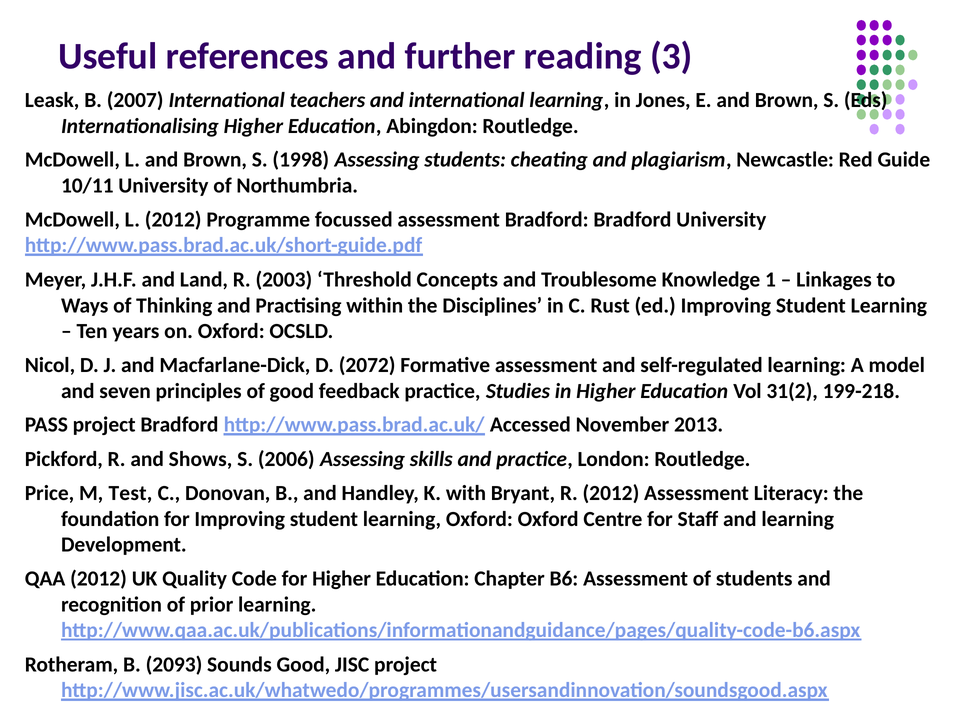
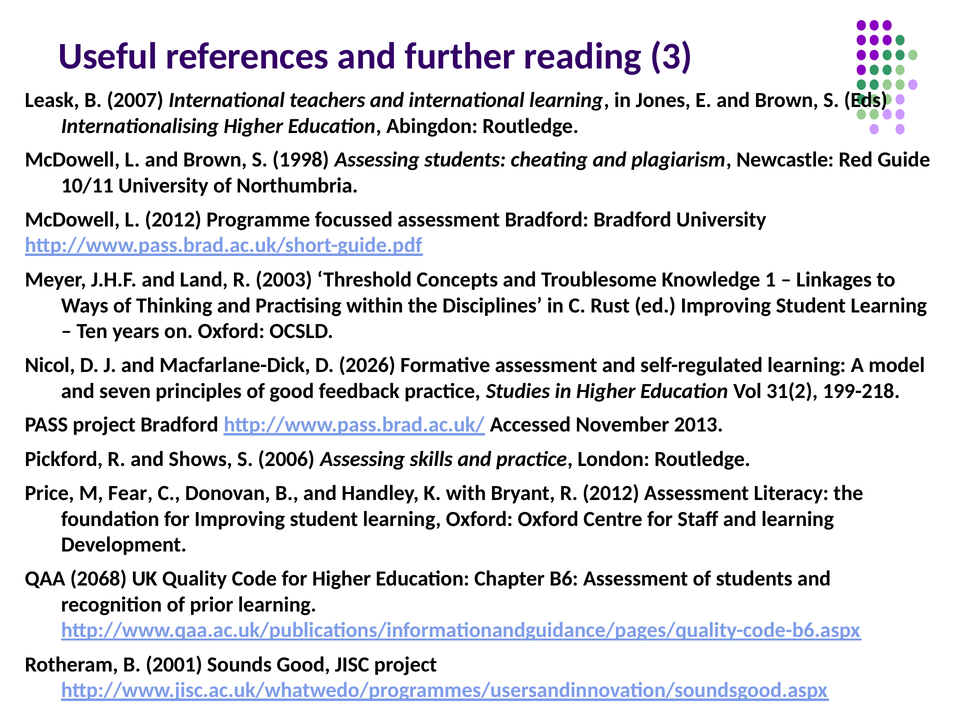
2072: 2072 -> 2026
Test: Test -> Fear
QAA 2012: 2012 -> 2068
2093: 2093 -> 2001
